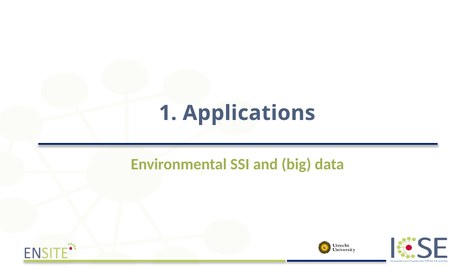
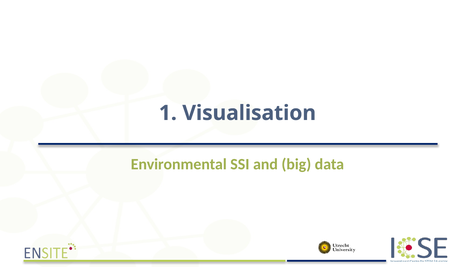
Applications: Applications -> Visualisation
